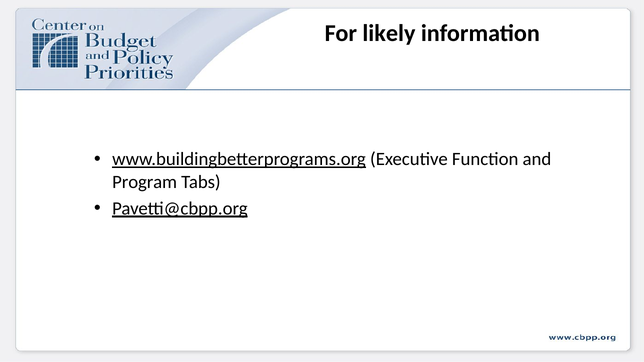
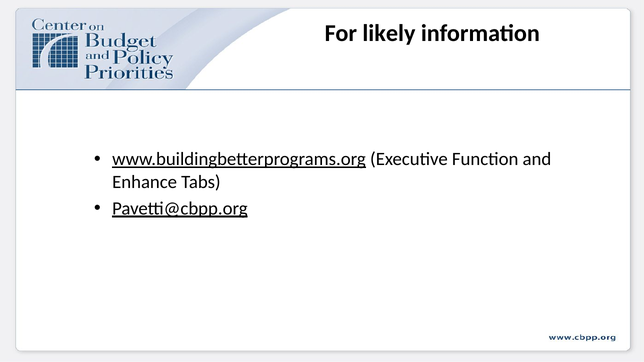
Program: Program -> Enhance
